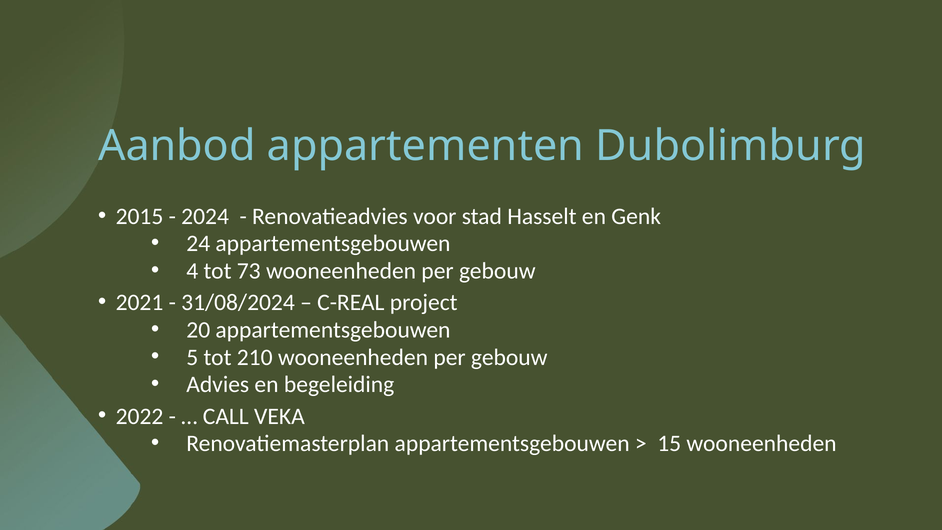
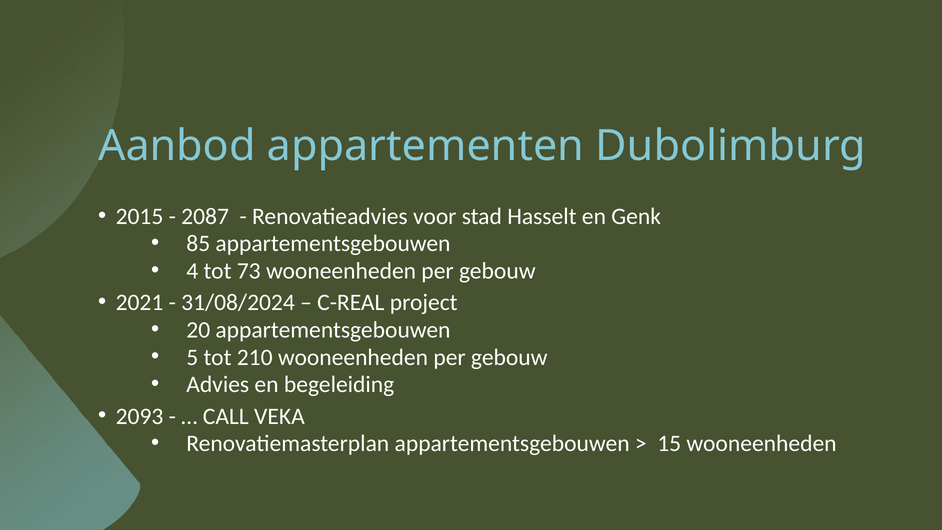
2024: 2024 -> 2087
24: 24 -> 85
2022: 2022 -> 2093
